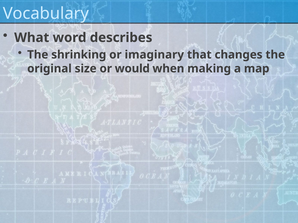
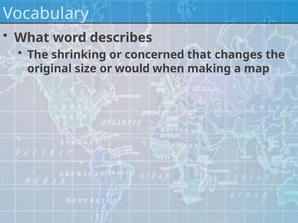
imaginary: imaginary -> concerned
